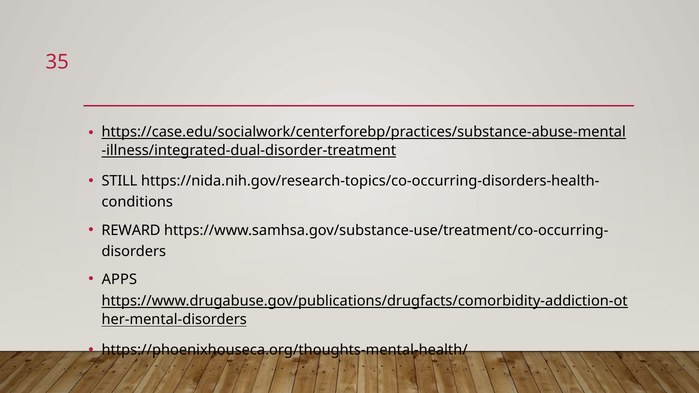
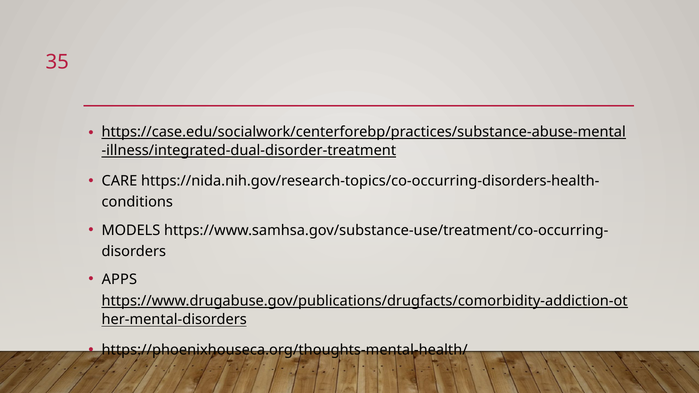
STILL: STILL -> CARE
REWARD: REWARD -> MODELS
